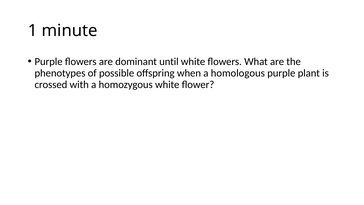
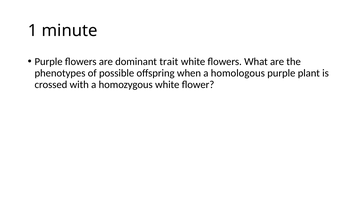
until: until -> trait
